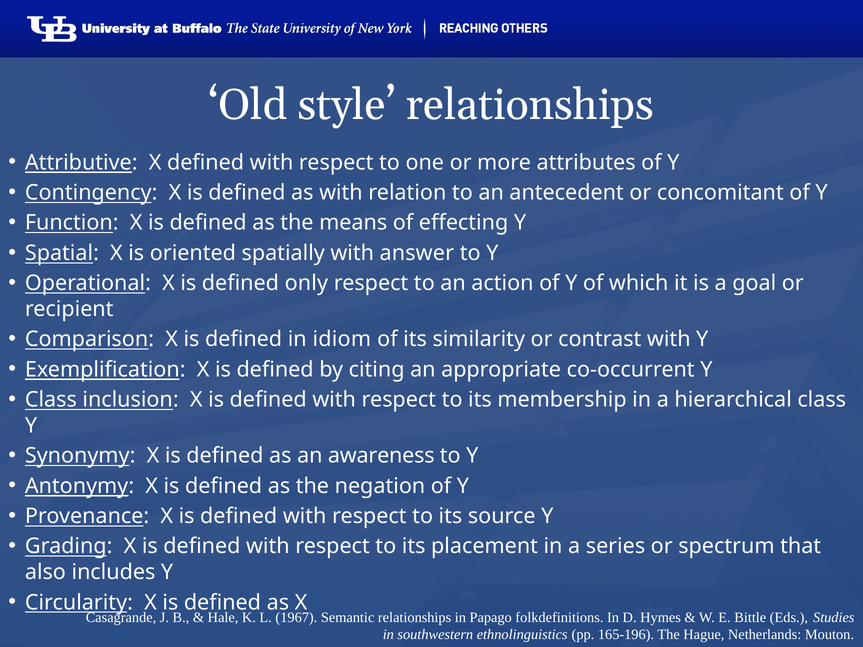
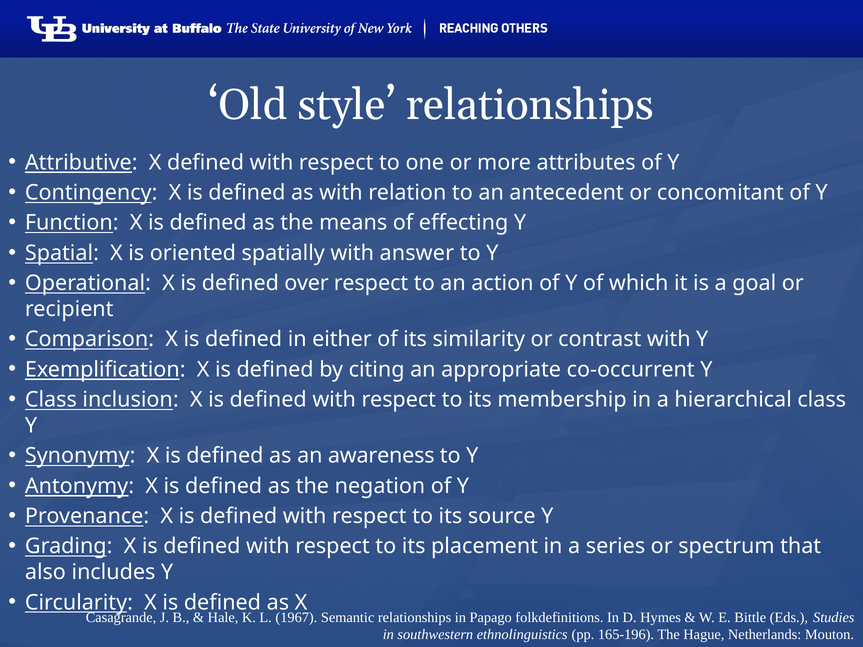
only: only -> over
idiom: idiom -> either
